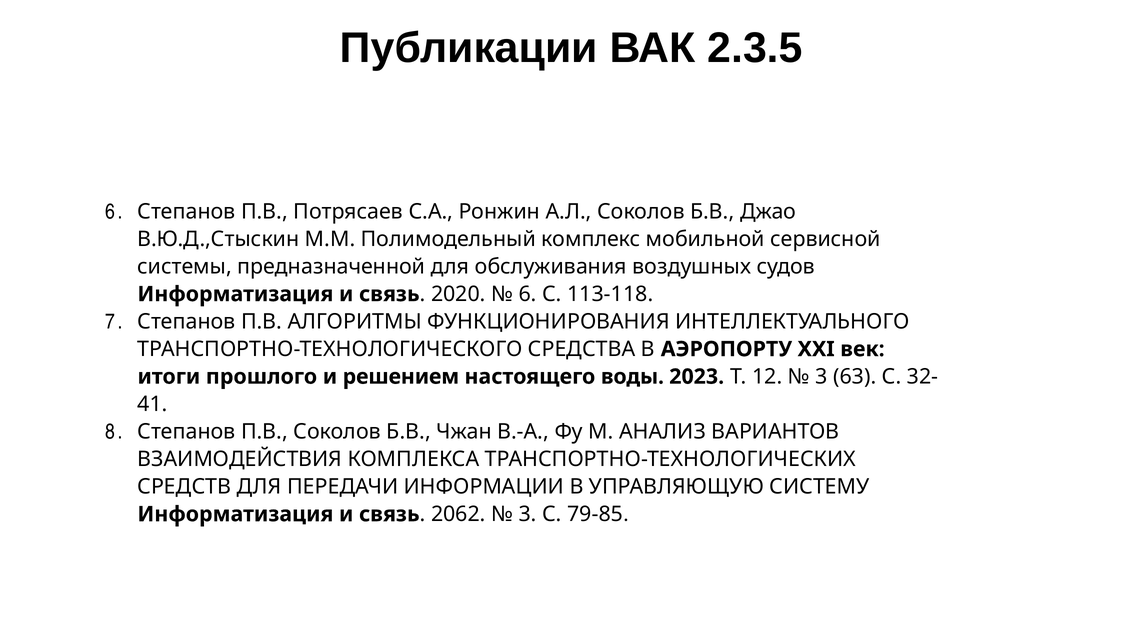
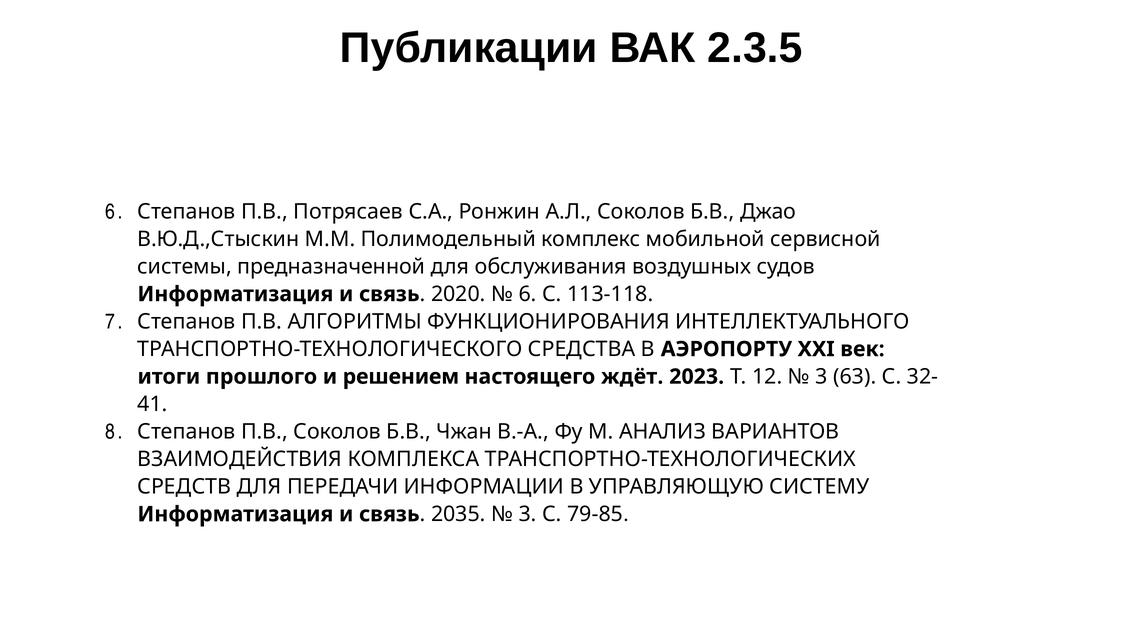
воды: воды -> ждёт
2062: 2062 -> 2035
